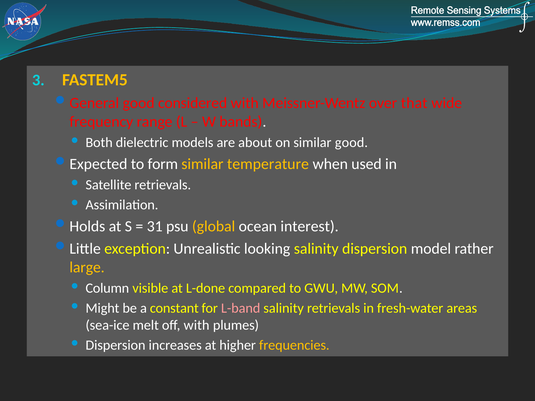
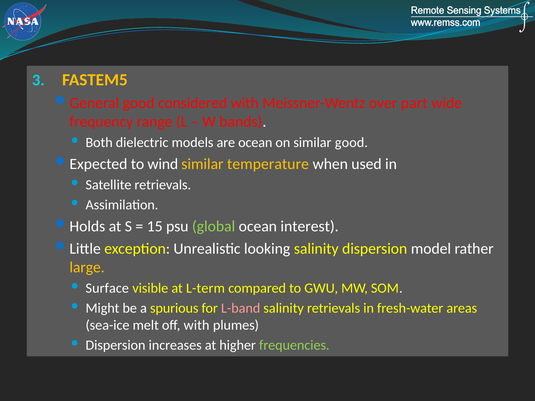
that: that -> part
are about: about -> ocean
form: form -> wind
31: 31 -> 15
global colour: yellow -> light green
Column: Column -> Surface
L-done: L-done -> L-term
constant: constant -> spurious
frequencies colour: yellow -> light green
